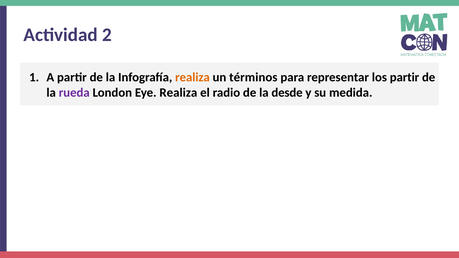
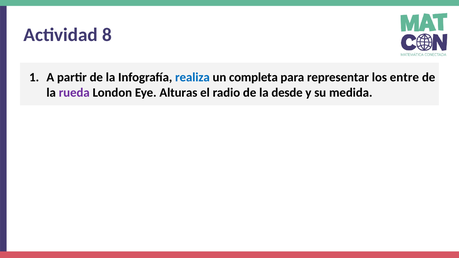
2: 2 -> 8
realiza at (192, 77) colour: orange -> blue
términos: términos -> completa
los partir: partir -> entre
Eye Realiza: Realiza -> Alturas
